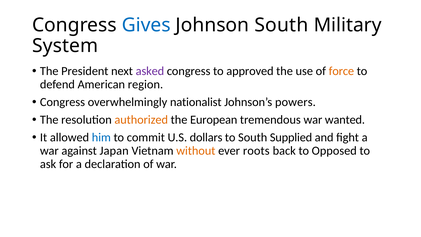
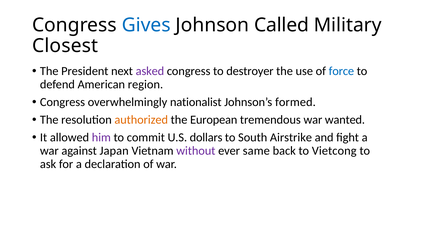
Johnson South: South -> Called
System: System -> Closest
approved: approved -> destroyer
force colour: orange -> blue
powers: powers -> formed
him colour: blue -> purple
Supplied: Supplied -> Airstrike
without colour: orange -> purple
roots: roots -> same
Opposed: Opposed -> Vietcong
